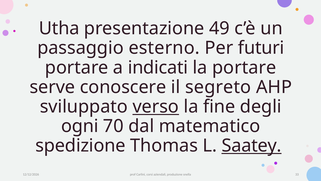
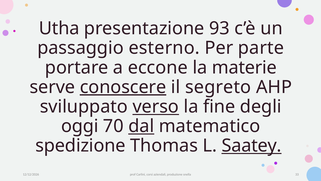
49: 49 -> 93
futuri: futuri -> parte
indicati: indicati -> eccone
la portare: portare -> materie
conoscere underline: none -> present
ogni: ogni -> oggi
dal underline: none -> present
